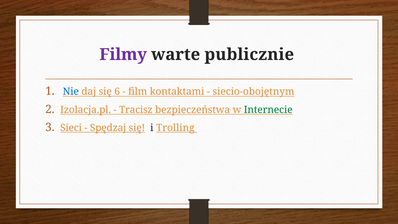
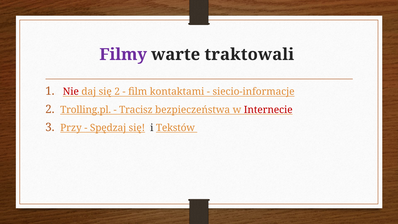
publicznie: publicznie -> traktowali
Nie colour: blue -> red
się 6: 6 -> 2
siecio-obojętnym: siecio-obojętnym -> siecio-informacje
Izolacja.pl: Izolacja.pl -> Trolling.pl
Internecie colour: green -> red
Sieci: Sieci -> Przy
Trolling: Trolling -> Tekstów
